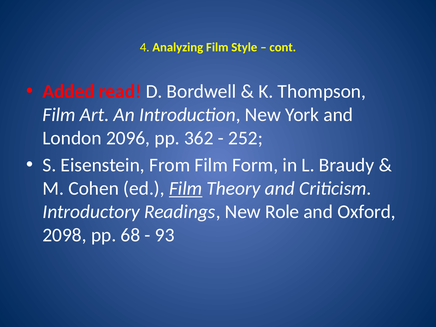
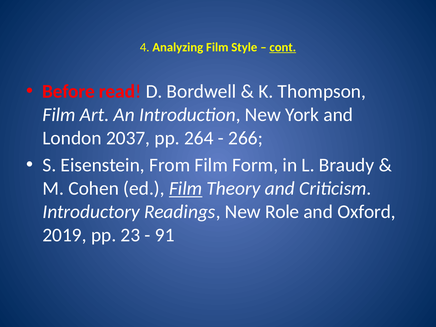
cont underline: none -> present
Added: Added -> Before
2096: 2096 -> 2037
362: 362 -> 264
252: 252 -> 266
2098: 2098 -> 2019
68: 68 -> 23
93: 93 -> 91
